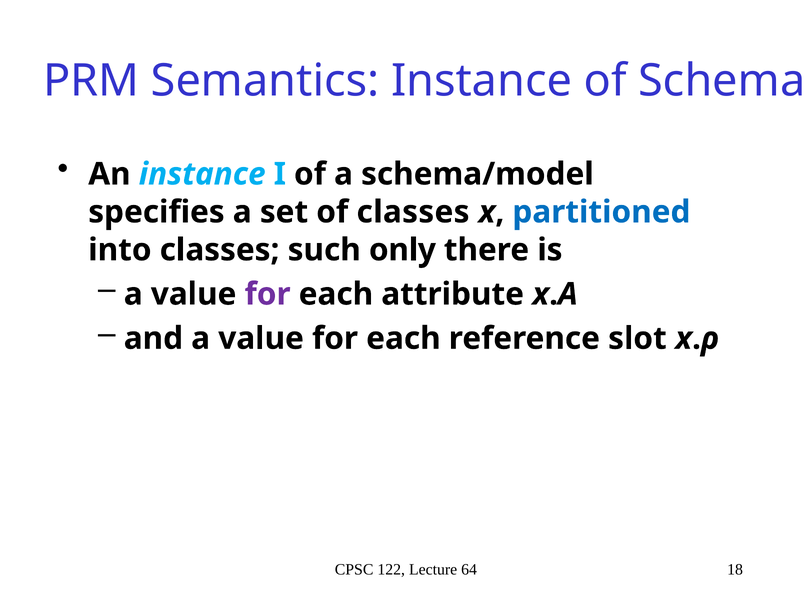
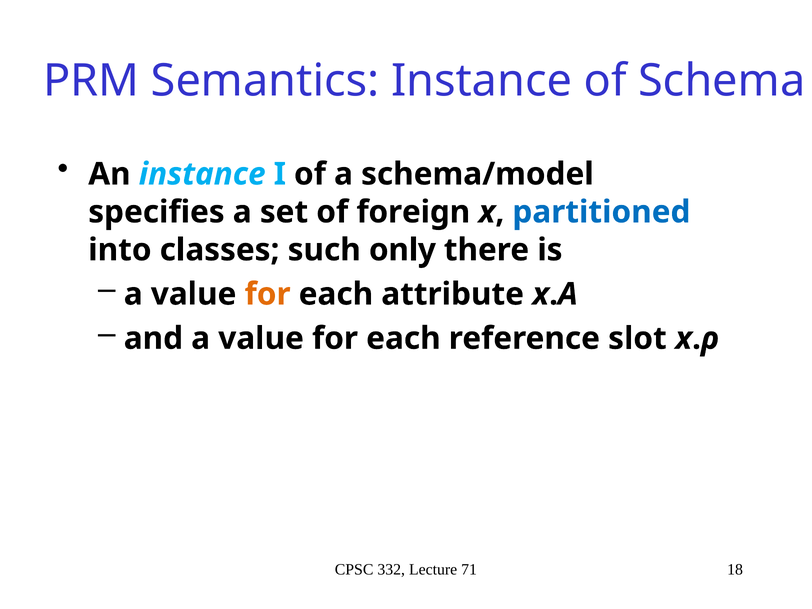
of classes: classes -> foreign
for at (268, 294) colour: purple -> orange
122: 122 -> 332
64: 64 -> 71
